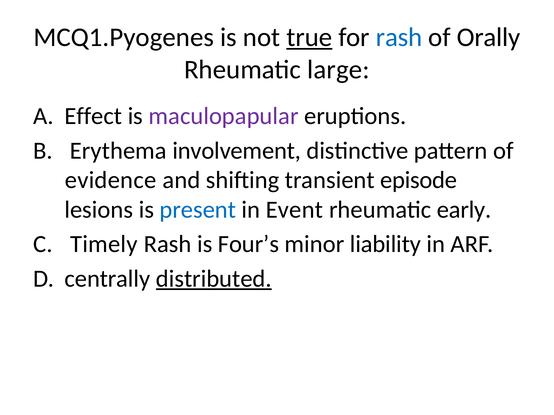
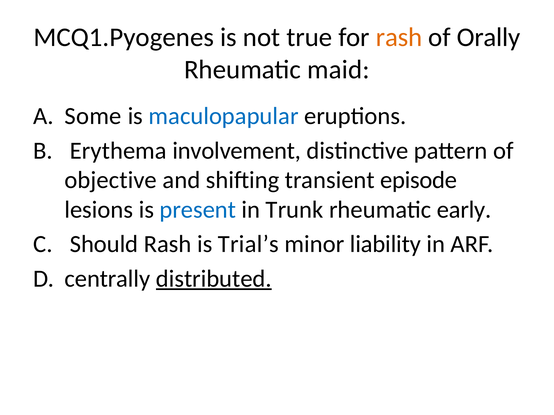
true underline: present -> none
rash at (399, 37) colour: blue -> orange
large: large -> maid
Effect: Effect -> Some
maculopapular colour: purple -> blue
evidence: evidence -> objective
Event: Event -> Trunk
Timely: Timely -> Should
Four’s: Four’s -> Trial’s
